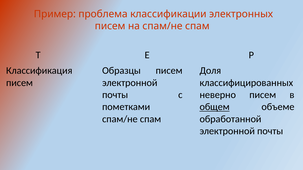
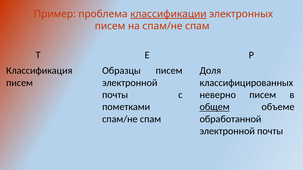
классификации underline: none -> present
